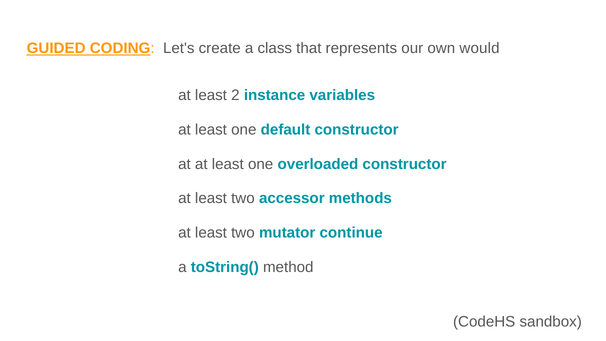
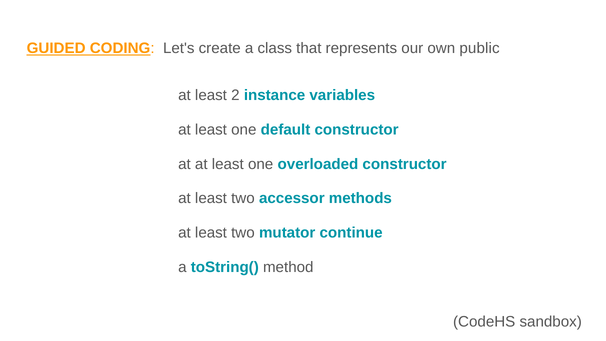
would: would -> public
